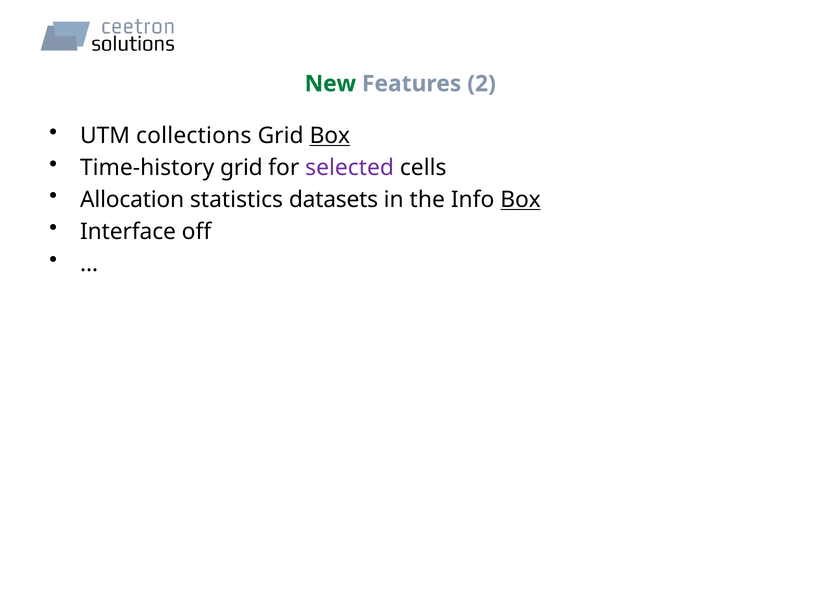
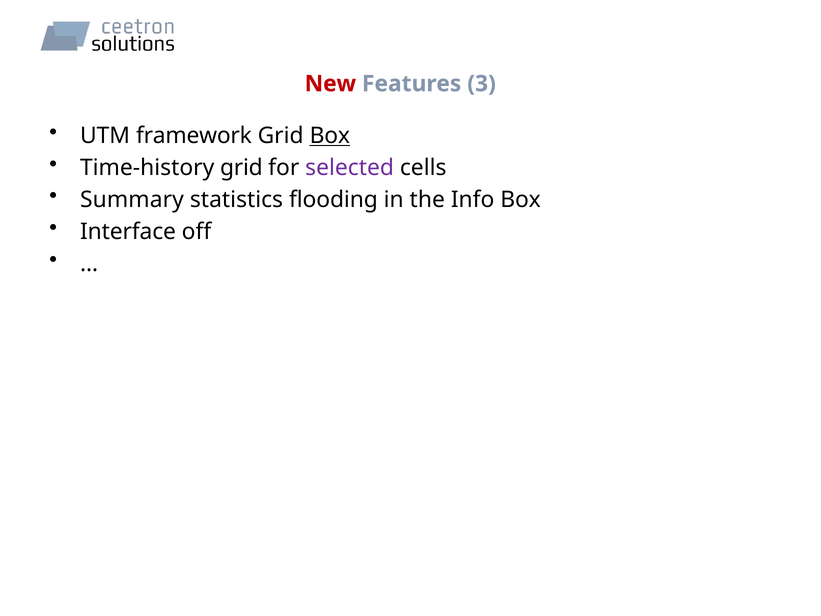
New colour: green -> red
2: 2 -> 3
collections: collections -> framework
Allocation: Allocation -> Summary
datasets: datasets -> flooding
Box at (521, 200) underline: present -> none
